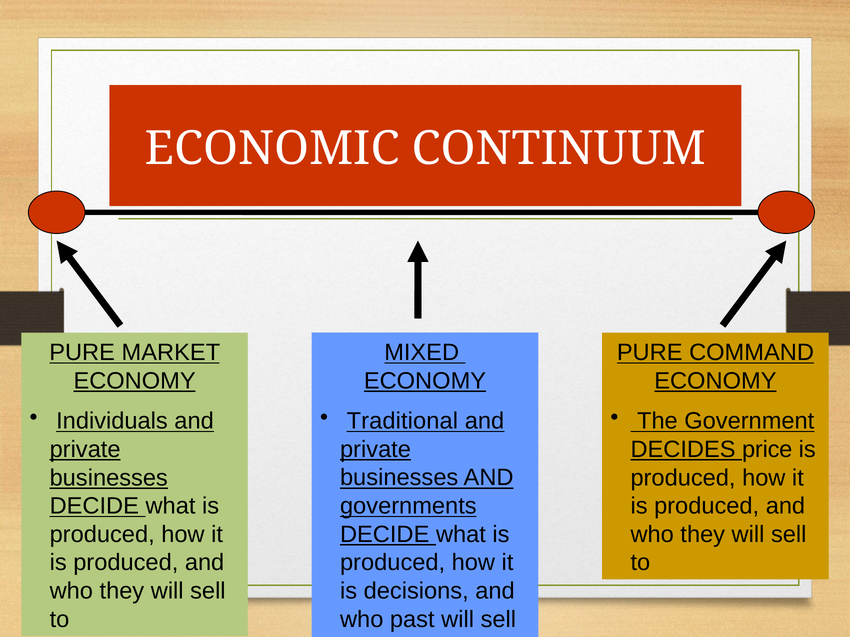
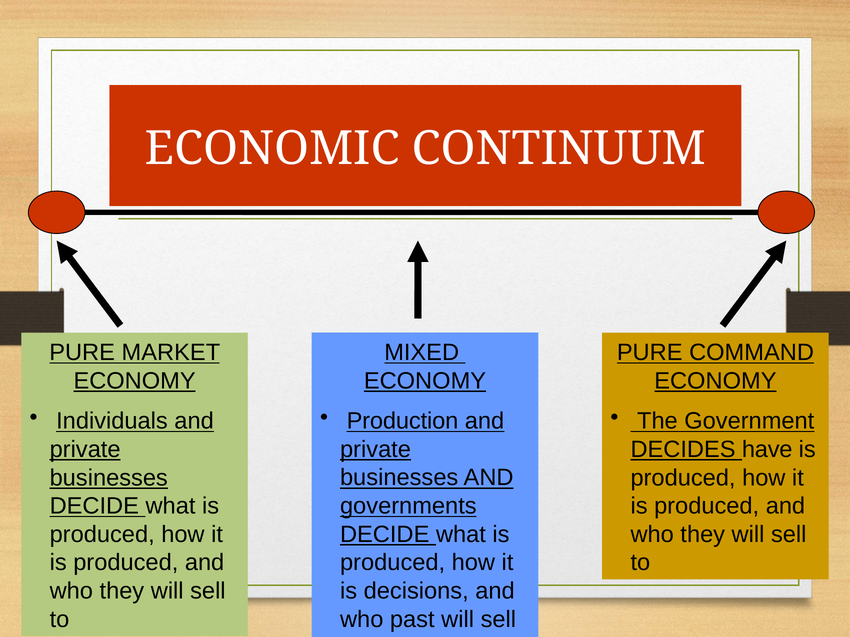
Traditional: Traditional -> Production
price: price -> have
